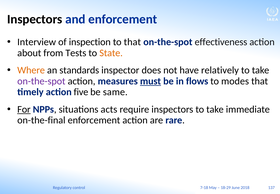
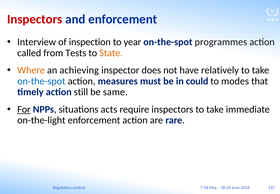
Inspectors at (35, 19) colour: black -> red
to that: that -> year
effectiveness: effectiveness -> programmes
about: about -> called
standards: standards -> achieving
on-the-spot at (41, 81) colour: purple -> blue
must underline: present -> none
flows: flows -> could
five: five -> still
on-the-final: on-the-final -> on-the-light
